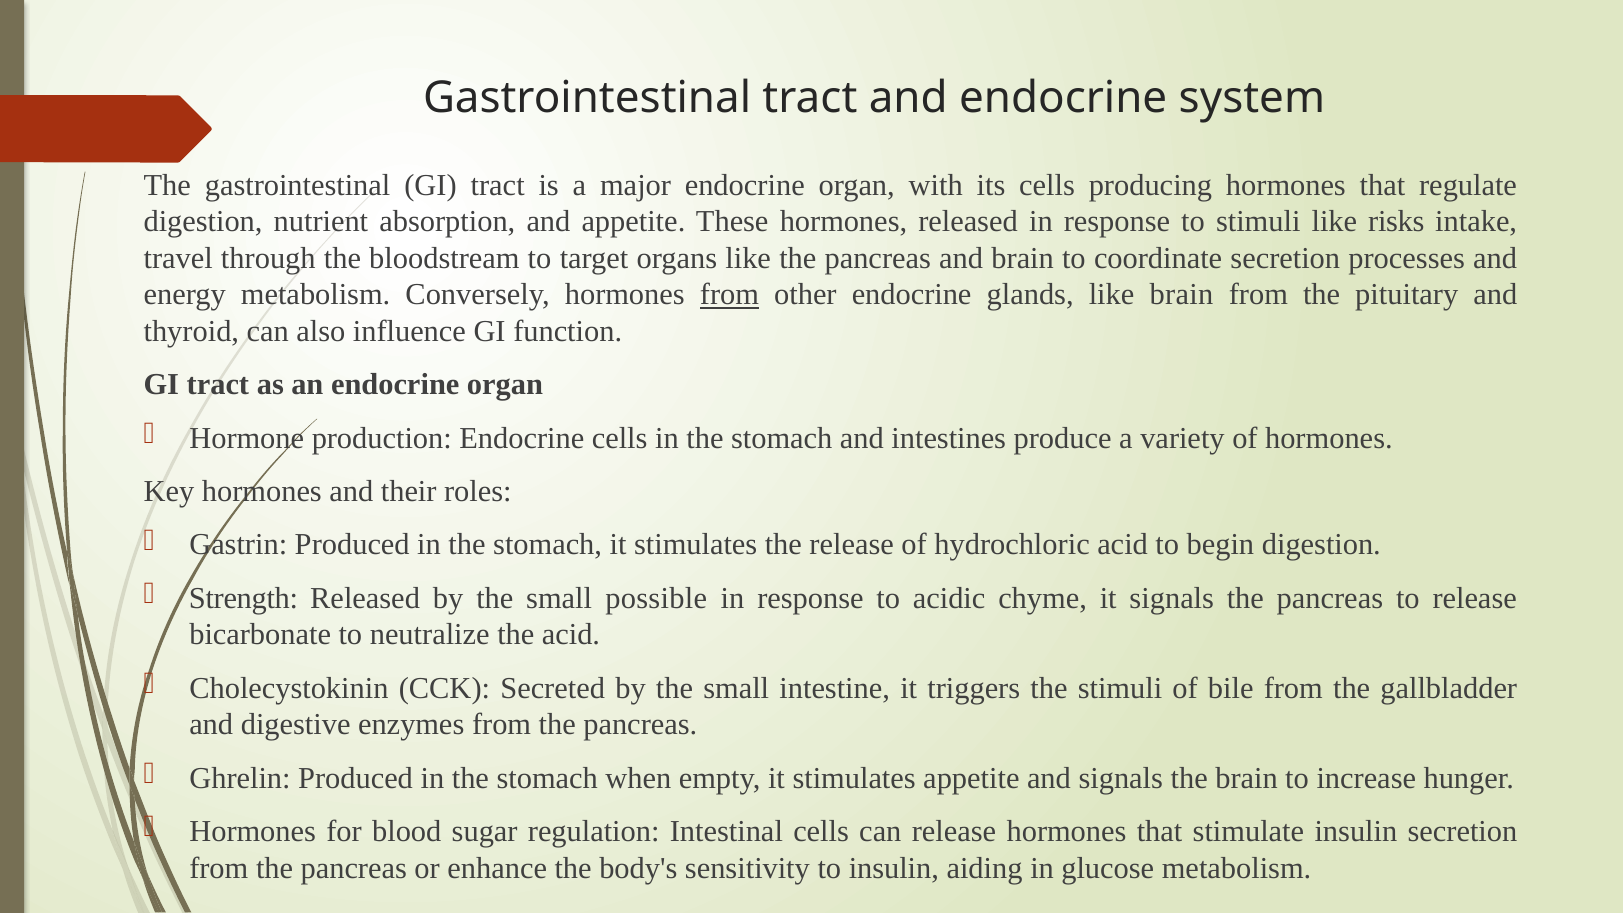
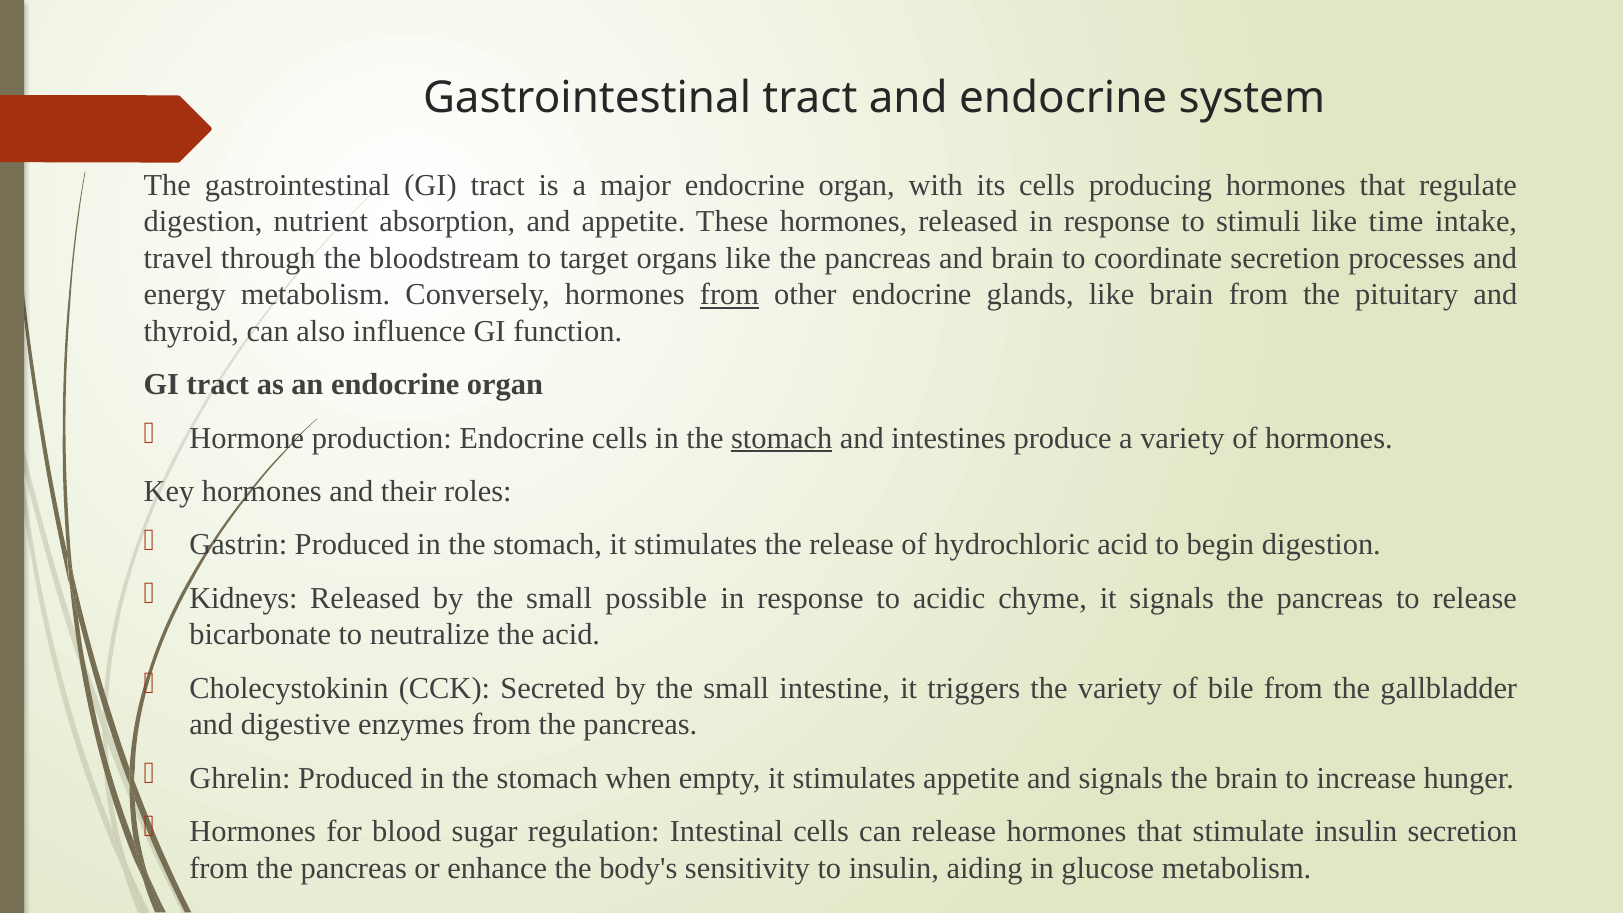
risks: risks -> time
stomach at (782, 438) underline: none -> present
Strength: Strength -> Kidneys
the stimuli: stimuli -> variety
